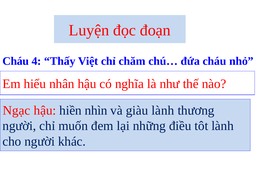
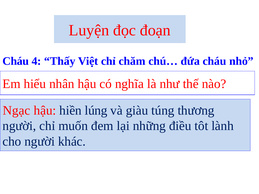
nhìn: nhìn -> lúng
giàu lành: lành -> túng
